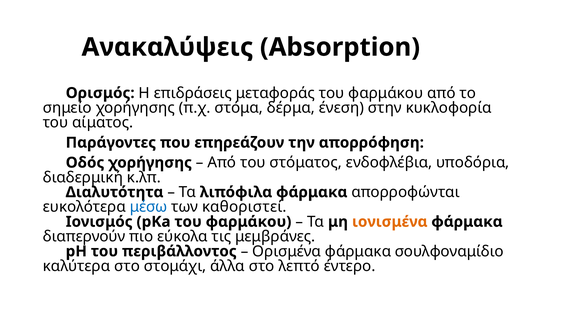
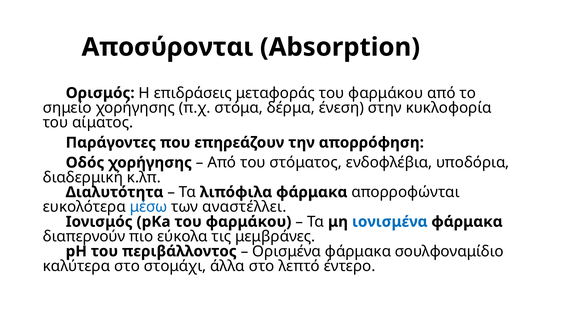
Ανακαλύψεις: Ανακαλύψεις -> Αποσύρονται
καθοριστεί: καθοριστεί -> αναστέλλει
ιονισμένα colour: orange -> blue
